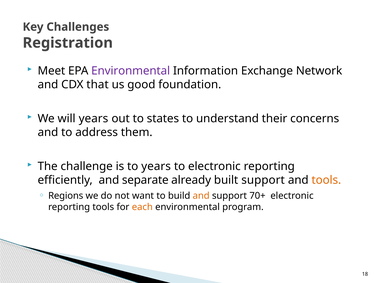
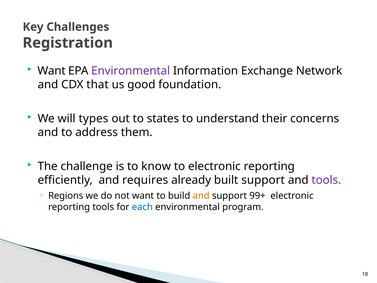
Meet at (51, 71): Meet -> Want
will years: years -> types
to years: years -> know
separate: separate -> requires
tools at (326, 180) colour: orange -> purple
70+: 70+ -> 99+
each colour: orange -> blue
